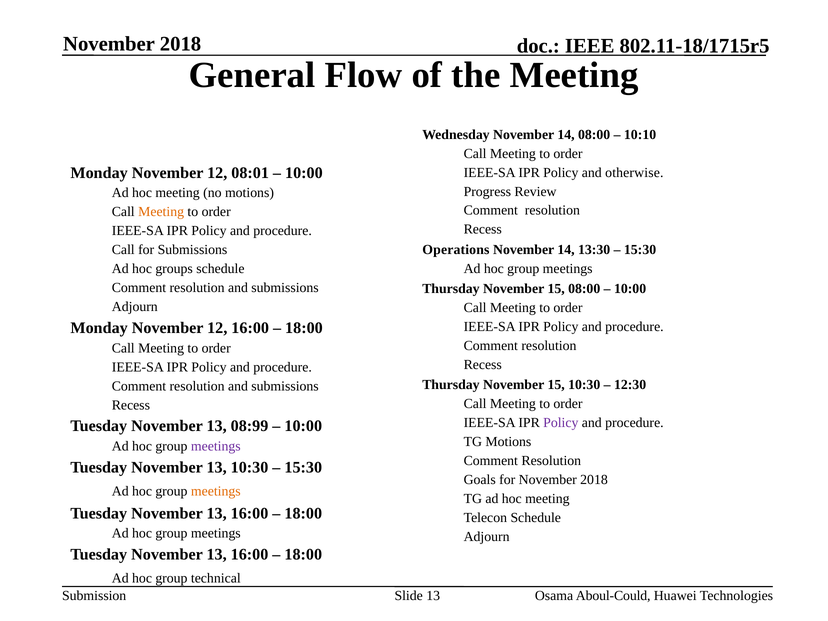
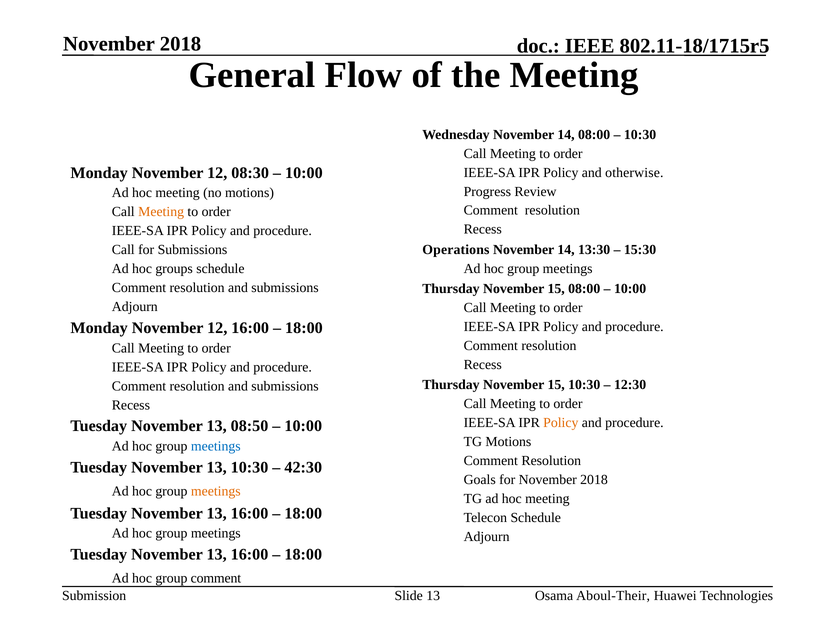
10:10 at (640, 135): 10:10 -> 10:30
08:01: 08:01 -> 08:30
Policy at (561, 423) colour: purple -> orange
08:99: 08:99 -> 08:50
meetings at (216, 446) colour: purple -> blue
15:30 at (303, 467): 15:30 -> 42:30
group technical: technical -> comment
Aboul-Could: Aboul-Could -> Aboul-Their
